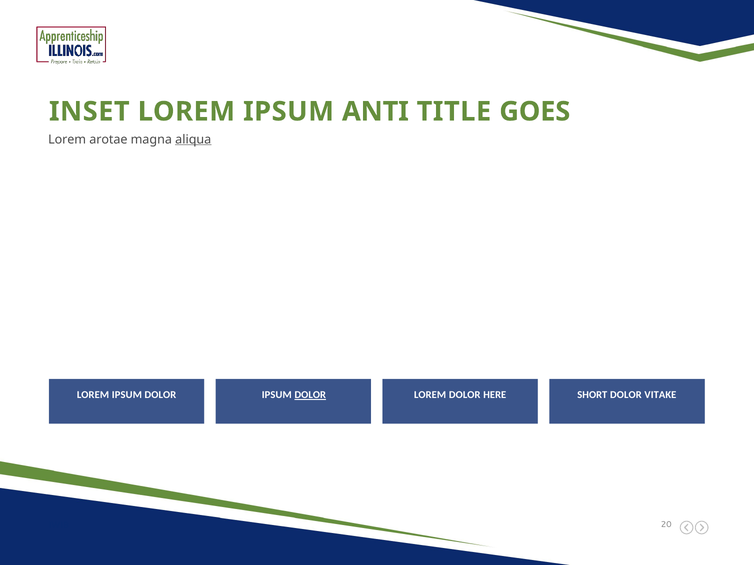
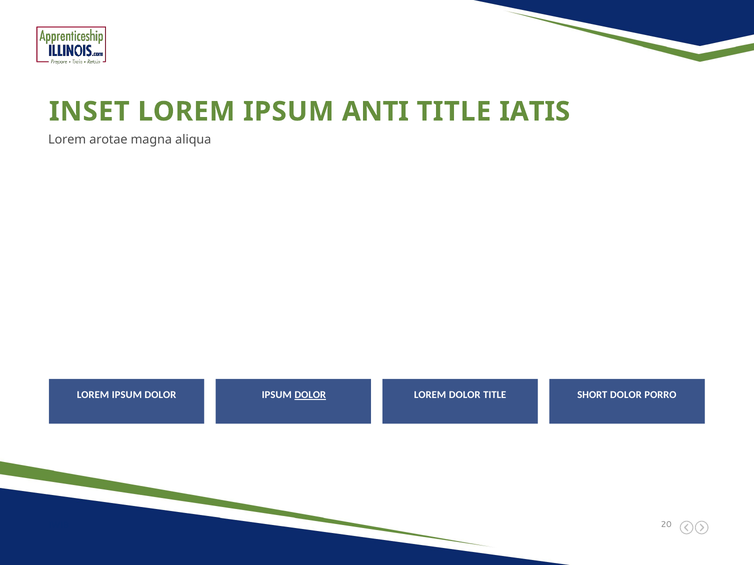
GOES: GOES -> IATIS
aliqua underline: present -> none
DOLOR HERE: HERE -> TITLE
VITAKE: VITAKE -> PORRO
